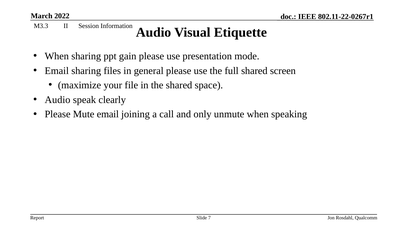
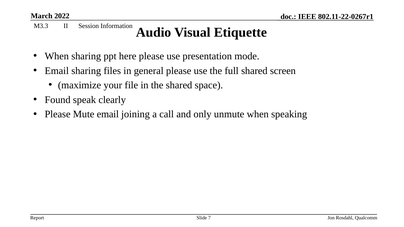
gain: gain -> here
Audio at (58, 100): Audio -> Found
